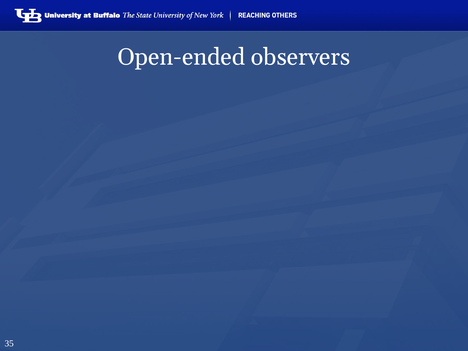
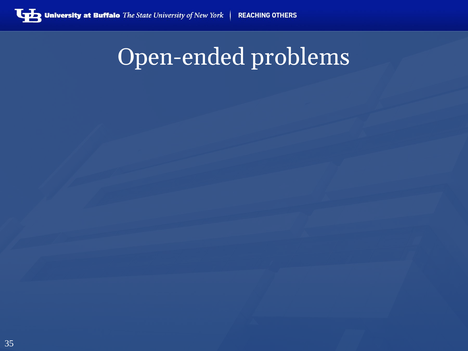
observers: observers -> problems
